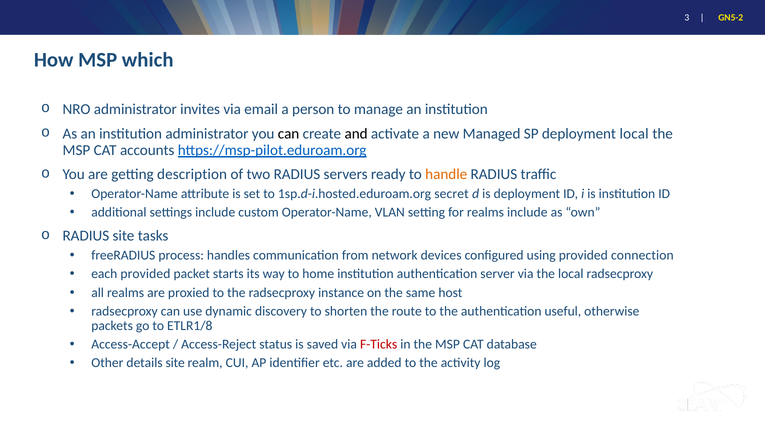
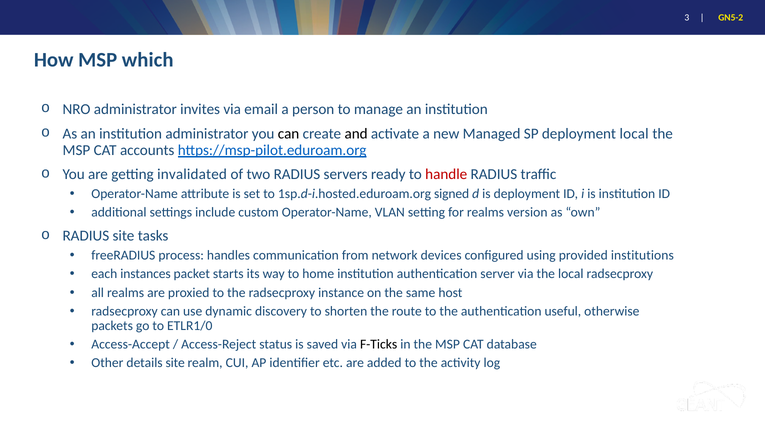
description: description -> invalidated
handle colour: orange -> red
secret: secret -> signed
realms include: include -> version
connection: connection -> institutions
each provided: provided -> instances
ETLR1/8: ETLR1/8 -> ETLR1/0
F-Ticks colour: red -> black
